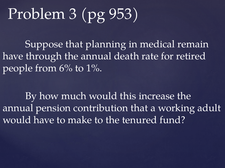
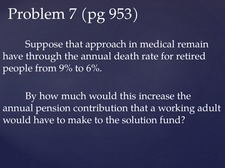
3: 3 -> 7
planning: planning -> approach
6%: 6% -> 9%
1%: 1% -> 6%
tenured: tenured -> solution
